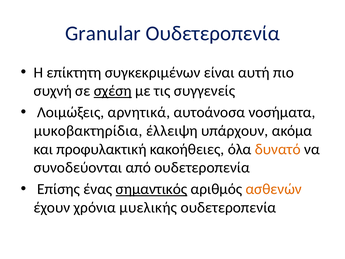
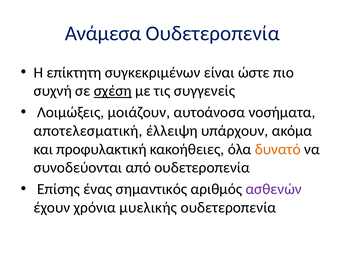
Granular: Granular -> Ανάμεσα
αυτή: αυτή -> ώστε
αρνητικά: αρνητικά -> μοιάζουν
μυκοβακτηρίδια: μυκοβακτηρίδια -> αποτελεσματική
σημαντικός underline: present -> none
ασθενών colour: orange -> purple
